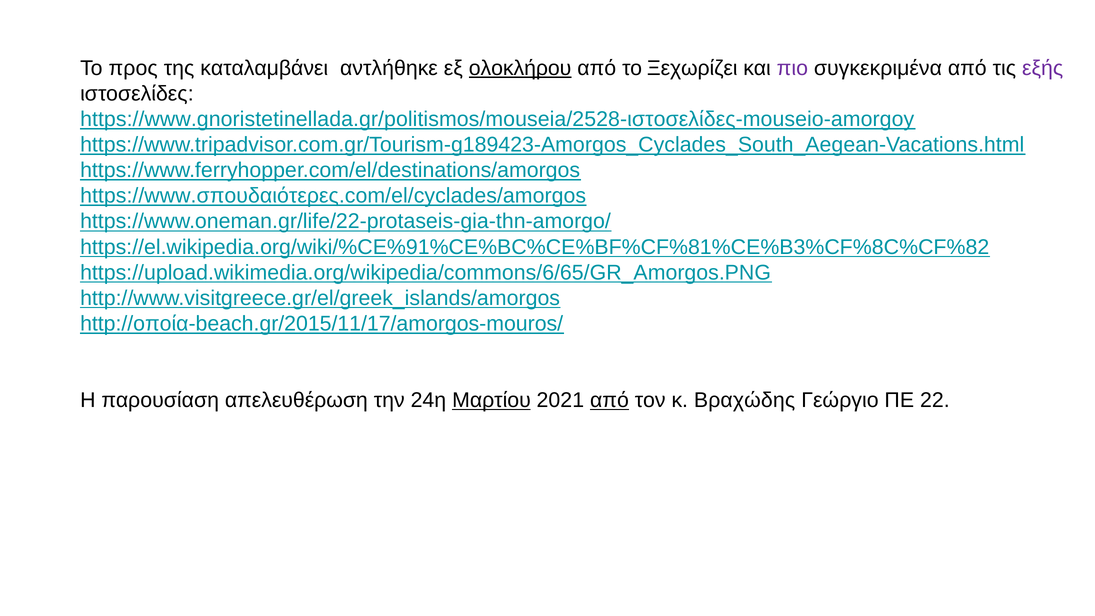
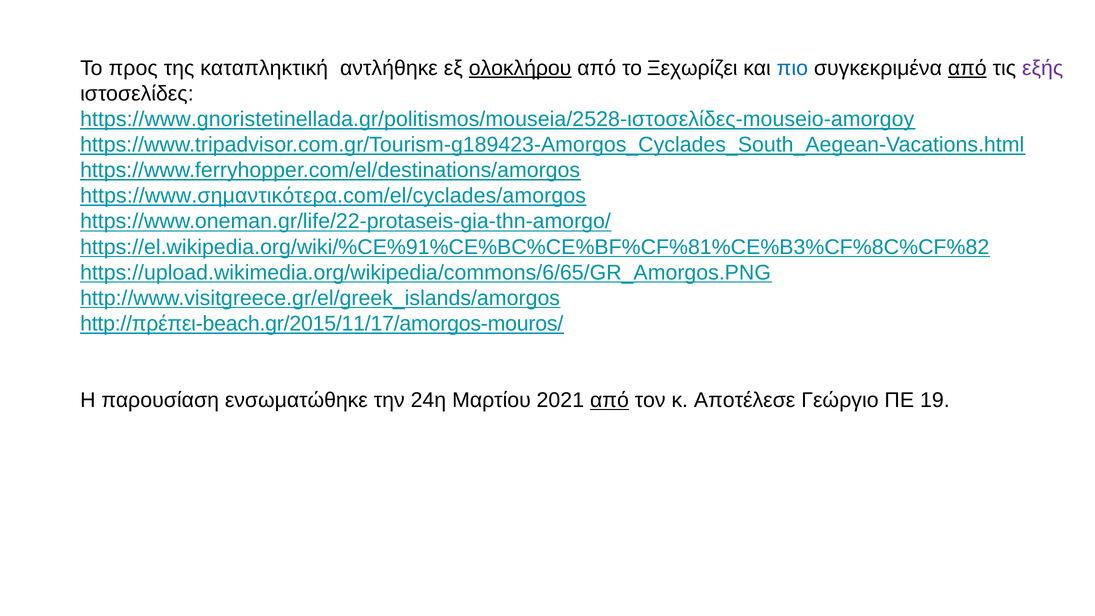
καταλαμβάνει: καταλαμβάνει -> καταπληκτική
πιο colour: purple -> blue
από at (967, 68) underline: none -> present
https://www.σπουδαιότερες.com/el/cyclades/amorgos: https://www.σπουδαιότερες.com/el/cyclades/amorgos -> https://www.σημαντικότερα.com/el/cyclades/amorgos
http://οποία-beach.gr/2015/11/17/amorgos-mouros/: http://οποία-beach.gr/2015/11/17/amorgos-mouros/ -> http://πρέπει-beach.gr/2015/11/17/amorgos-mouros/
απελευθέρωση: απελευθέρωση -> ενσωματώθηκε
Μαρτίου underline: present -> none
Βραχώδης: Βραχώδης -> Αποτέλεσε
22: 22 -> 19
